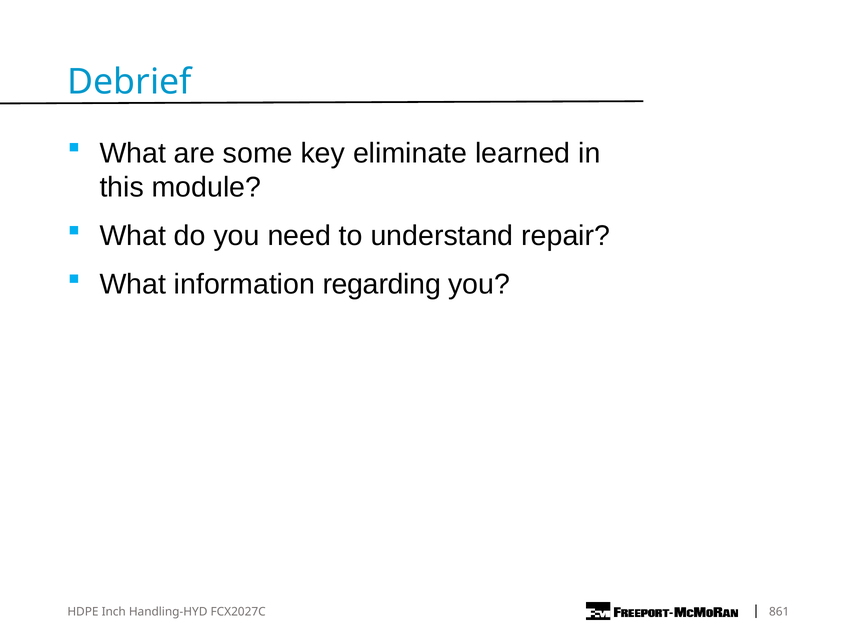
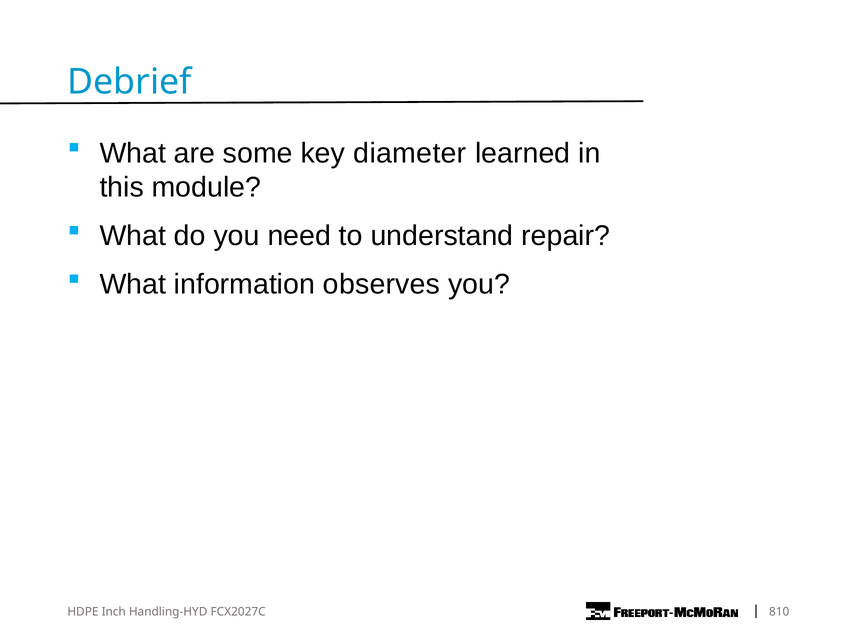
eliminate: eliminate -> diameter
regarding: regarding -> observes
861: 861 -> 810
